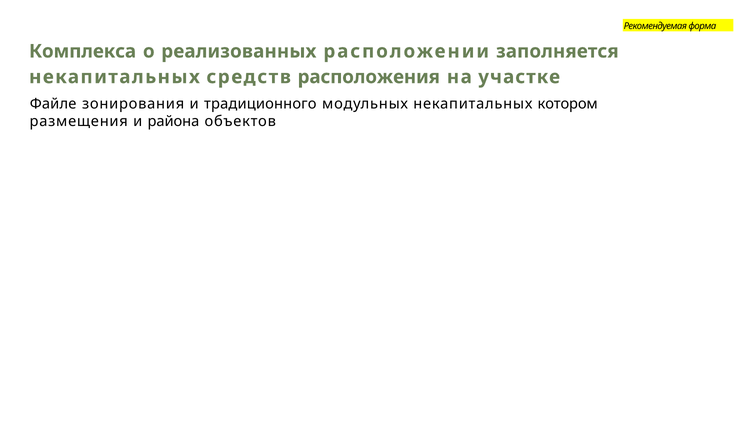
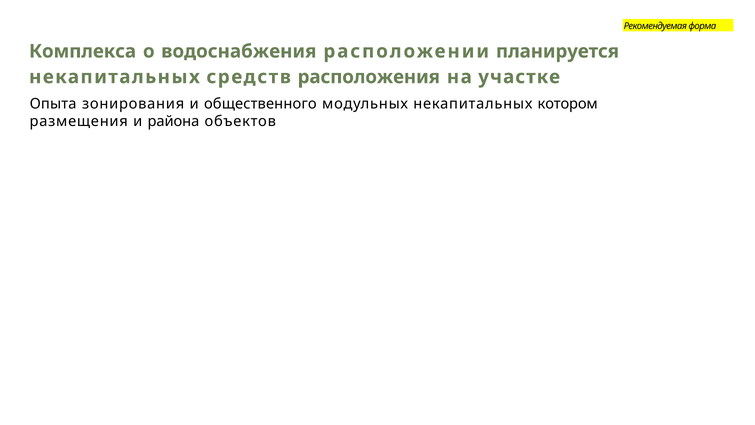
реализованных: реализованных -> водоснабжения
заполняется: заполняется -> планируется
Файле: Файле -> Опыта
традиционного: традиционного -> общественного
